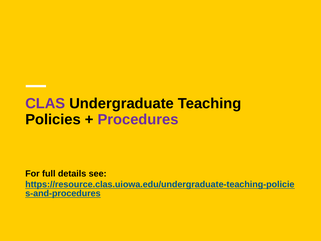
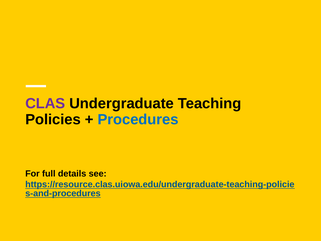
Procedures colour: purple -> blue
